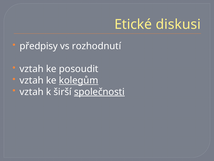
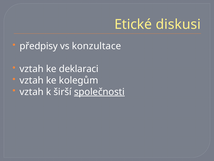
rozhodnutí: rozhodnutí -> konzultace
posoudit: posoudit -> deklaraci
kolegům underline: present -> none
